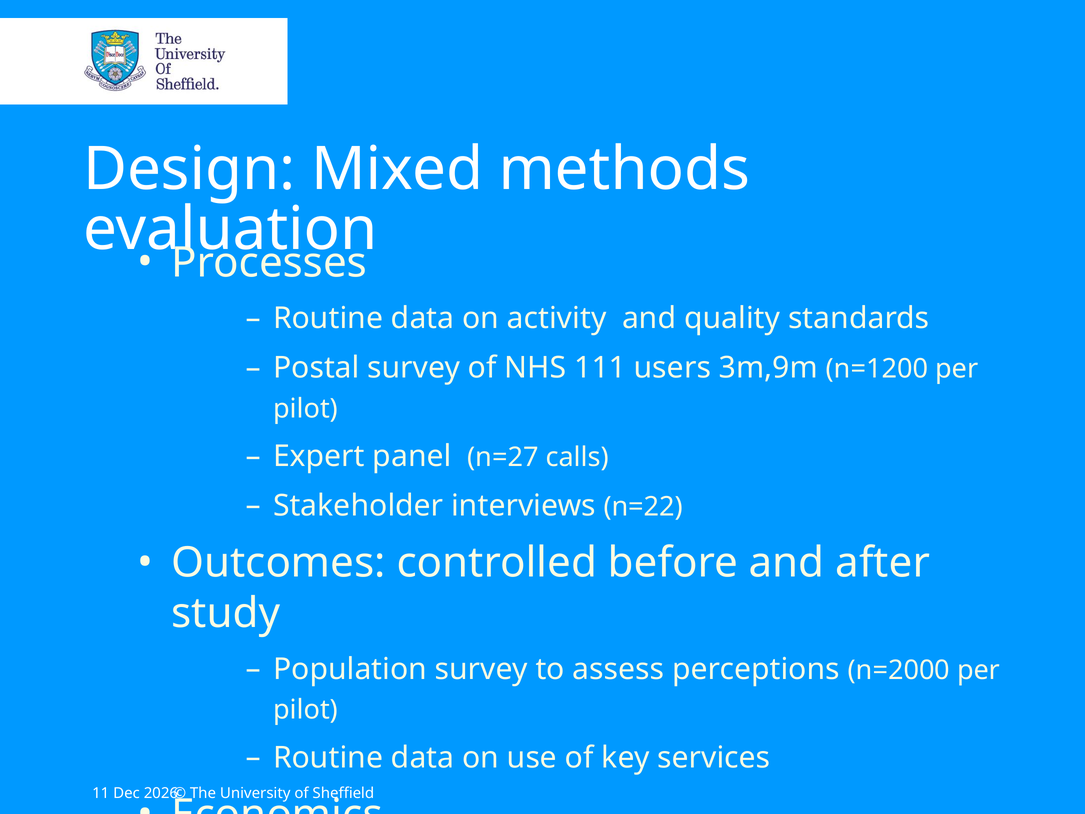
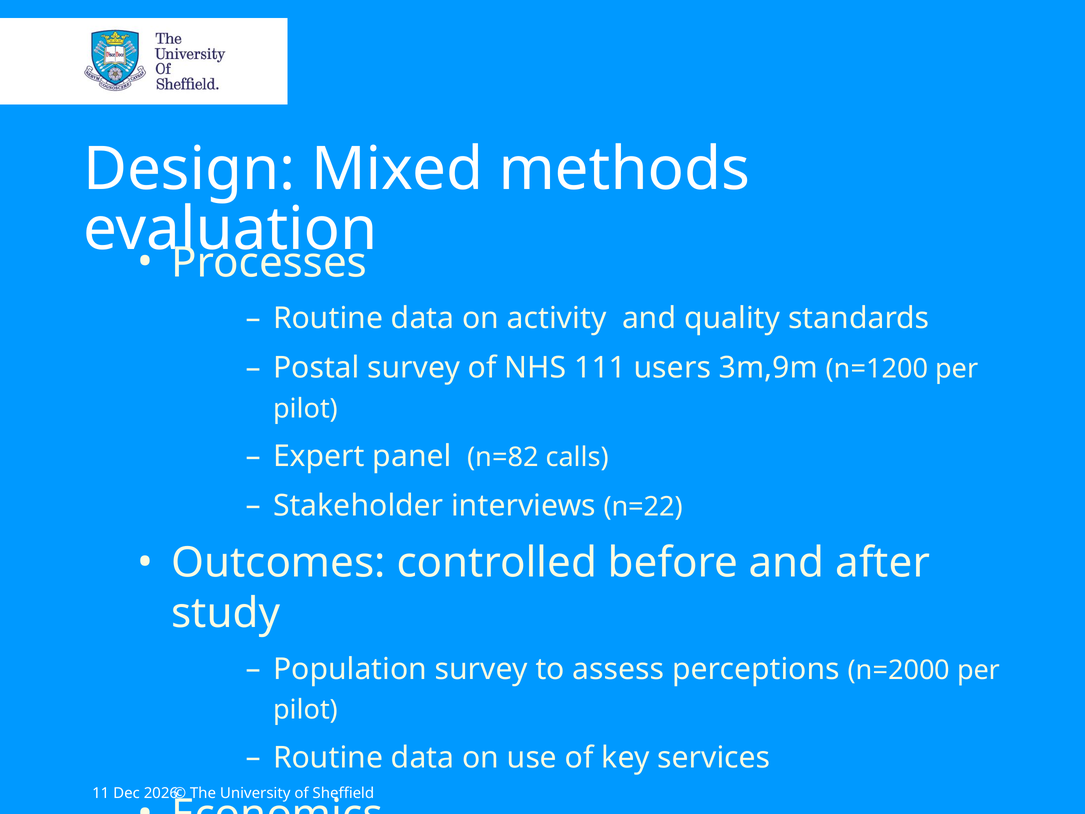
n=27: n=27 -> n=82
